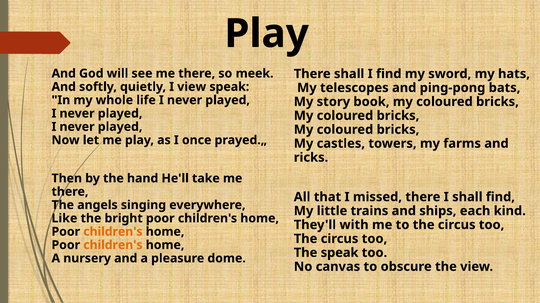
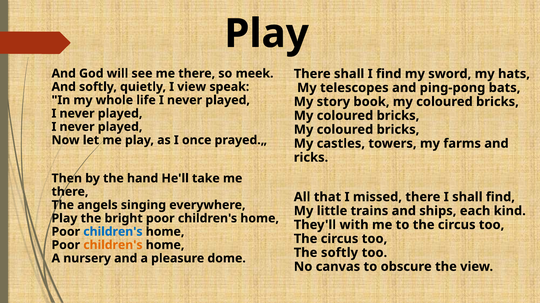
Like at (64, 219): Like -> Play
children's at (113, 232) colour: orange -> blue
The speak: speak -> softly
